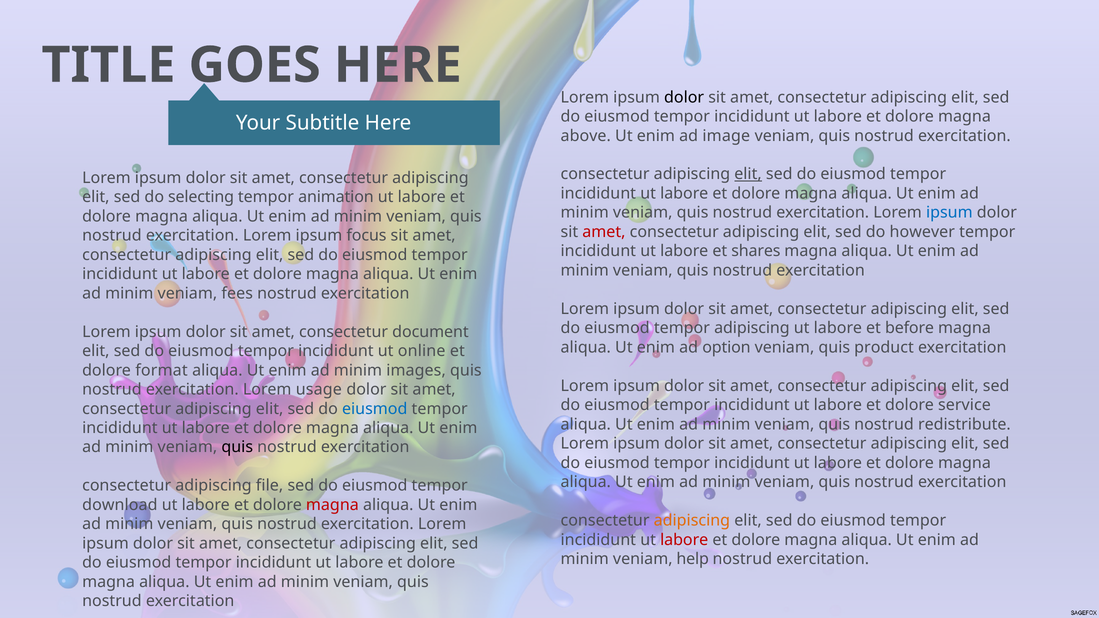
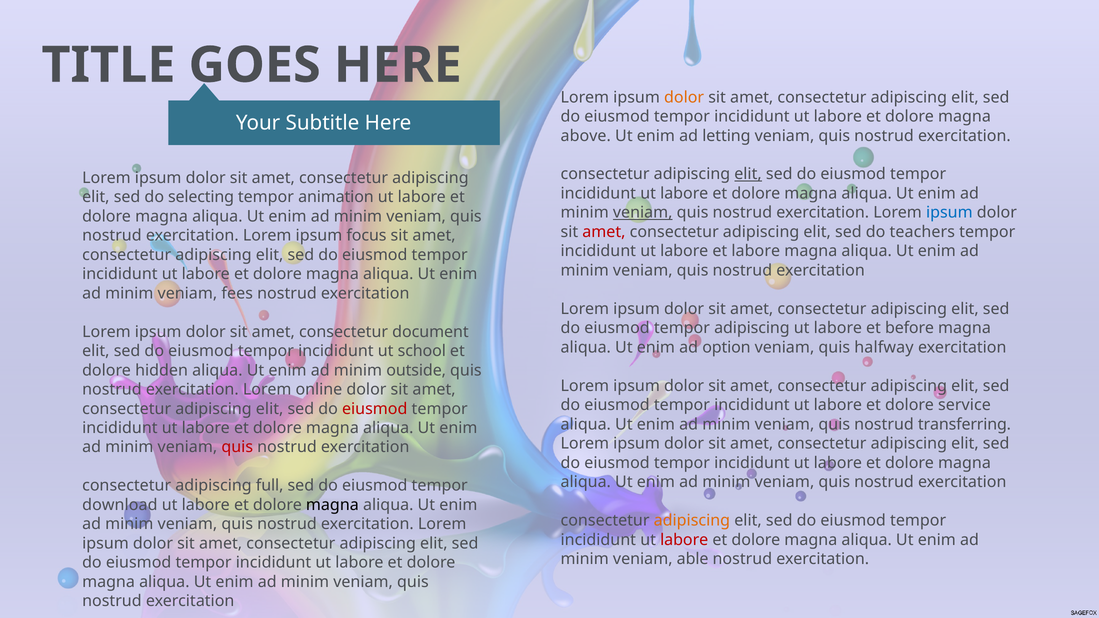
dolor at (684, 97) colour: black -> orange
image: image -> letting
veniam at (643, 213) underline: none -> present
however: however -> teachers
et shares: shares -> labore
product: product -> halfway
online: online -> school
format: format -> hidden
images: images -> outside
usage: usage -> online
eiusmod at (375, 409) colour: blue -> red
redistribute: redistribute -> transferring
quis at (237, 447) colour: black -> red
file: file -> full
magna at (332, 505) colour: red -> black
help: help -> able
